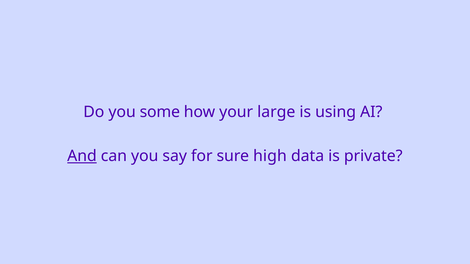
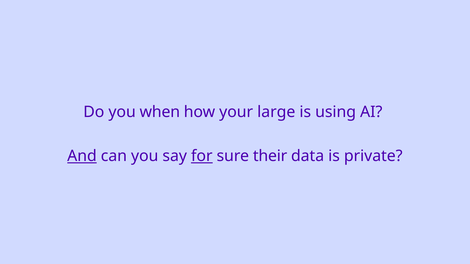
some: some -> when
for underline: none -> present
high: high -> their
